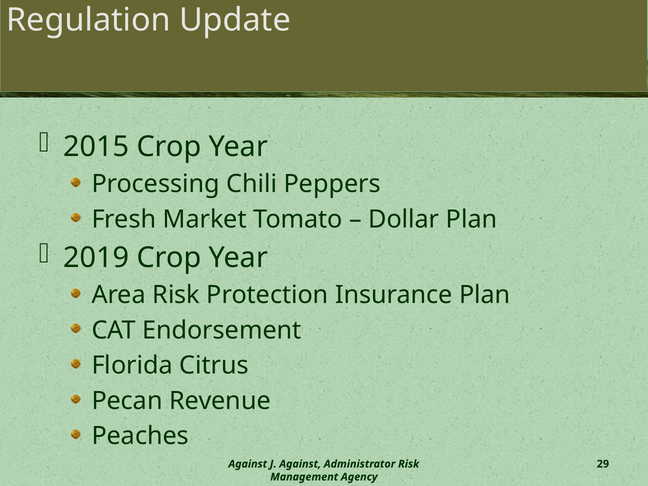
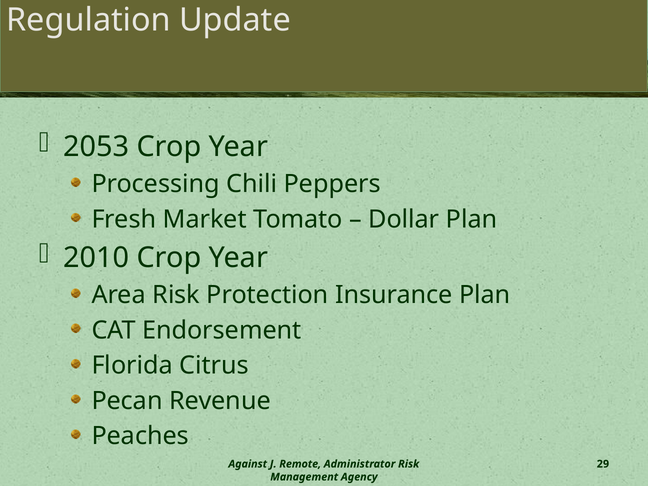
2015: 2015 -> 2053
2019: 2019 -> 2010
J Against: Against -> Remote
